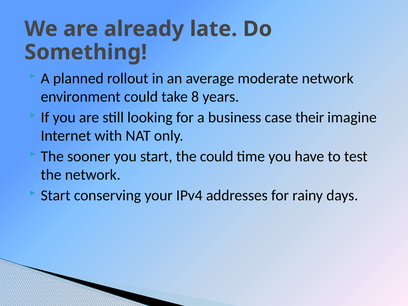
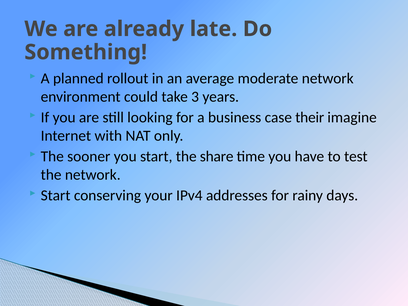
8: 8 -> 3
the could: could -> share
